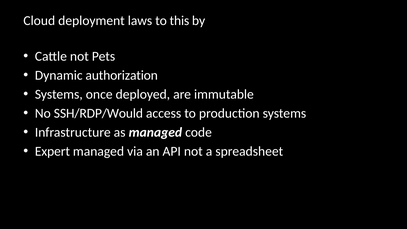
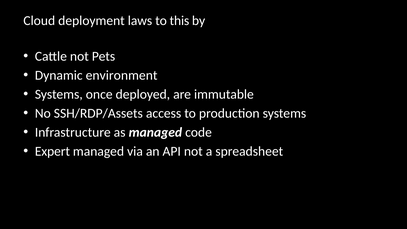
authorization: authorization -> environment
SSH/RDP/Would: SSH/RDP/Would -> SSH/RDP/Assets
